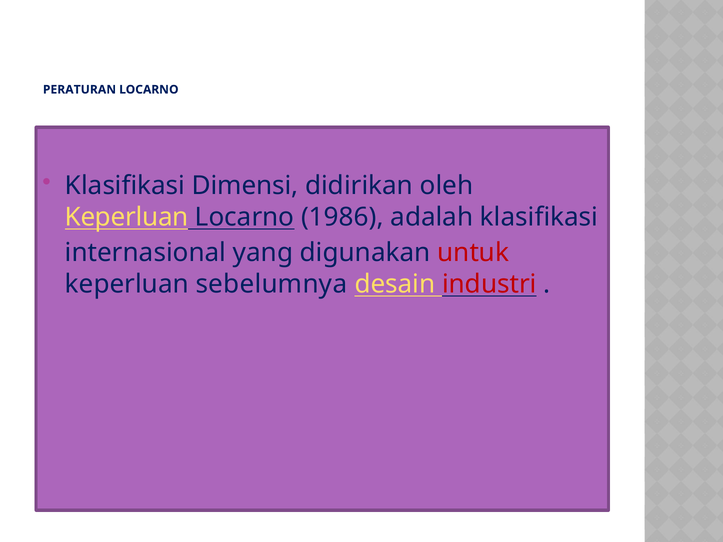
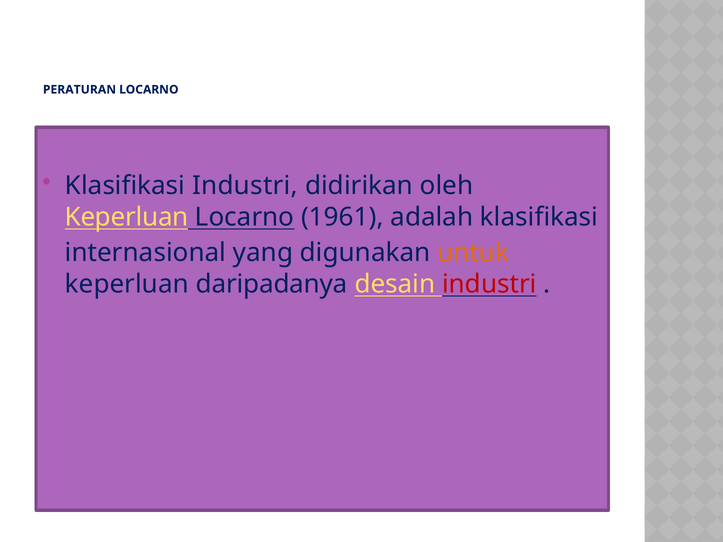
Klasifikasi Dimensi: Dimensi -> Industri
1986: 1986 -> 1961
untuk colour: red -> orange
sebelumnya: sebelumnya -> daripadanya
